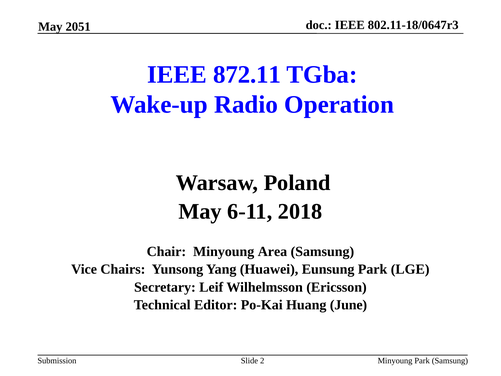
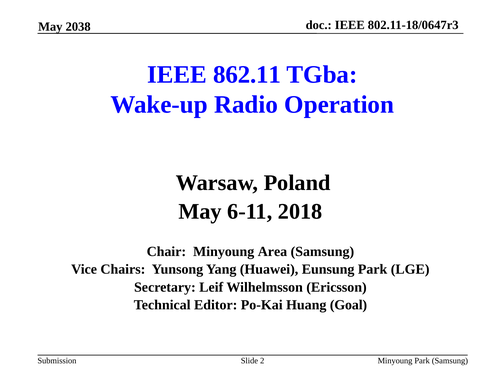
2051: 2051 -> 2038
872.11: 872.11 -> 862.11
June: June -> Goal
